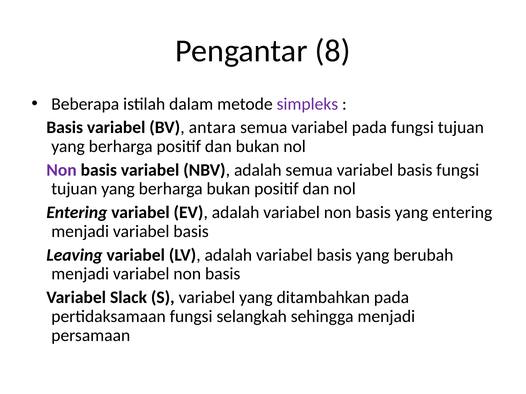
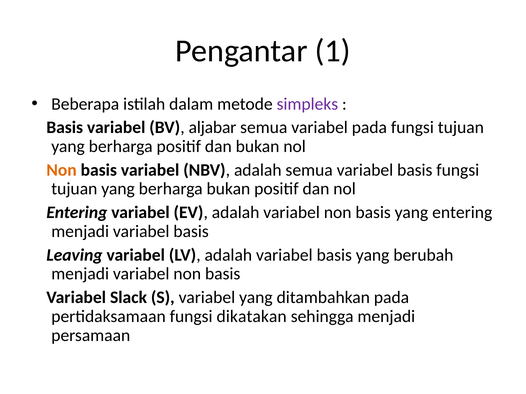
8: 8 -> 1
antara: antara -> aljabar
Non at (62, 170) colour: purple -> orange
selangkah: selangkah -> dikatakan
